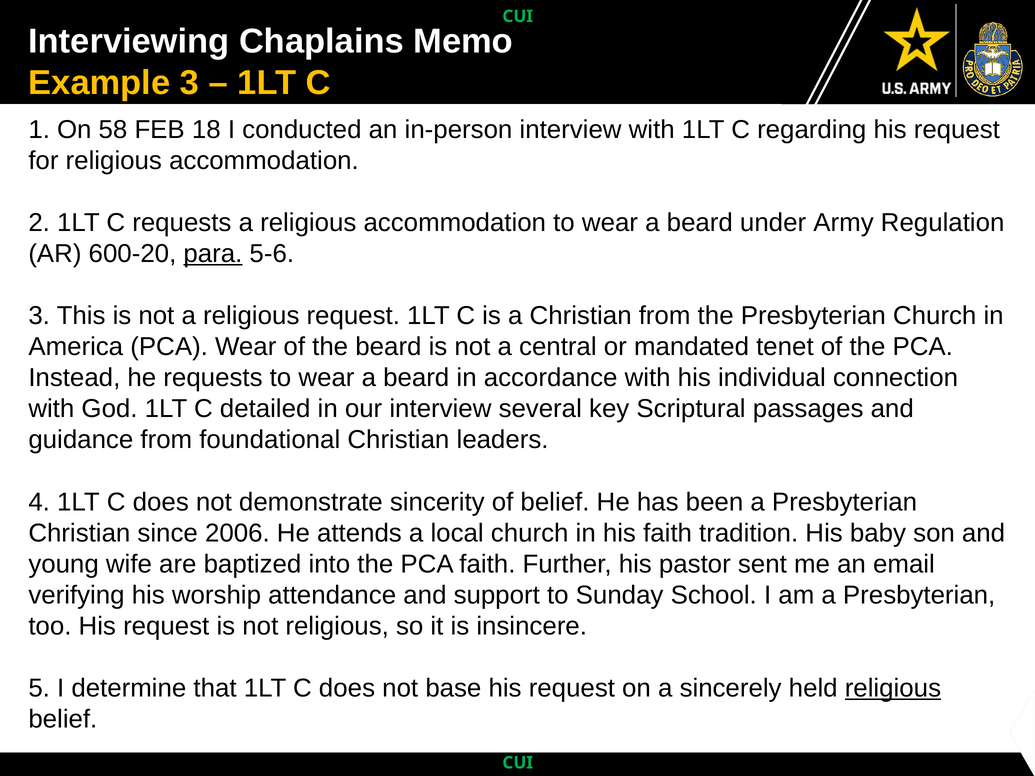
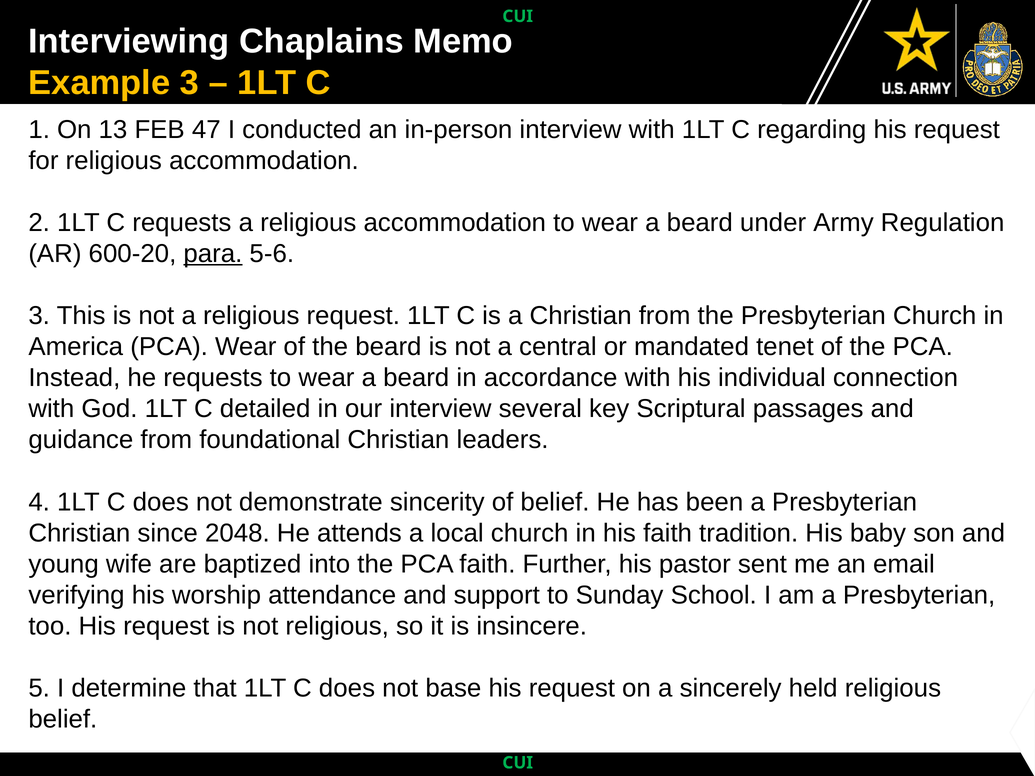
58: 58 -> 13
18: 18 -> 47
2006: 2006 -> 2048
religious at (893, 688) underline: present -> none
